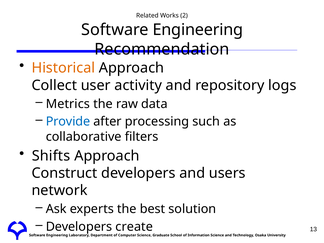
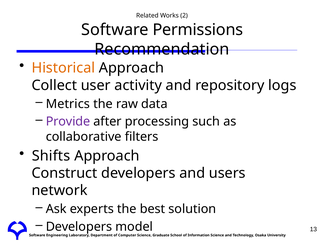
Engineering at (198, 30): Engineering -> Permissions
Provide colour: blue -> purple
create: create -> model
